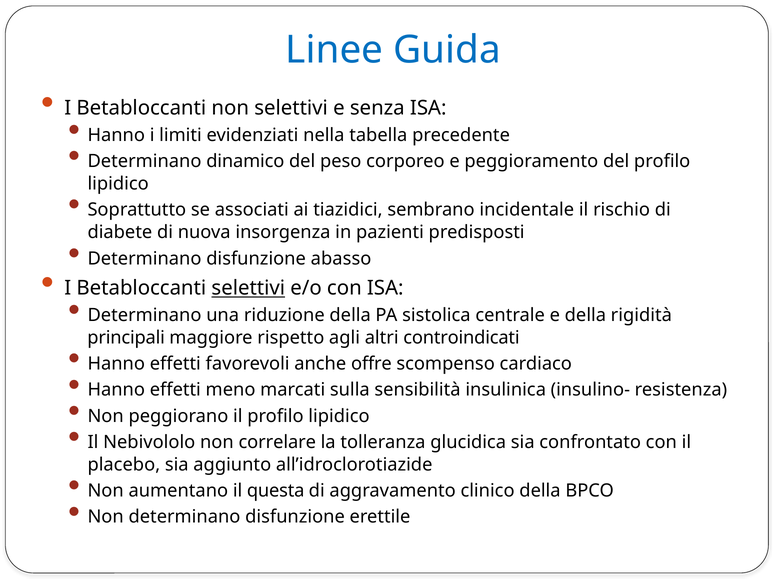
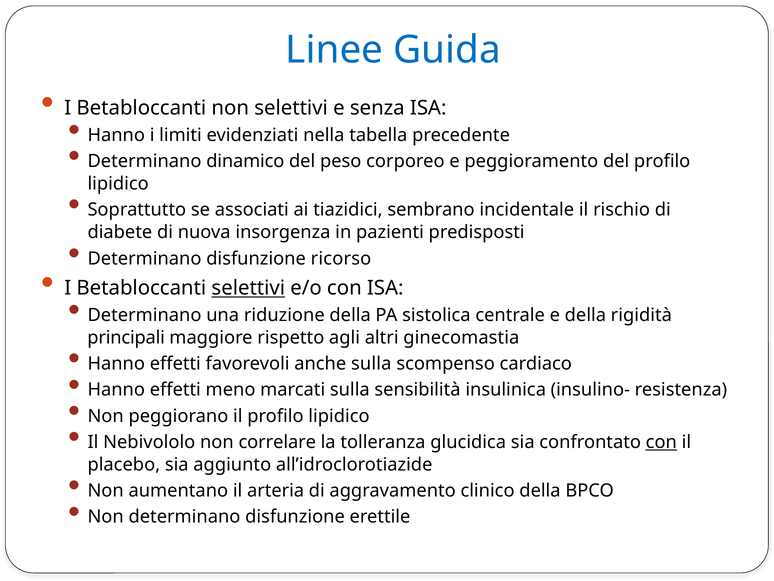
abasso: abasso -> ricorso
controindicati: controindicati -> ginecomastia
anche offre: offre -> sulla
con at (661, 442) underline: none -> present
questa: questa -> arteria
